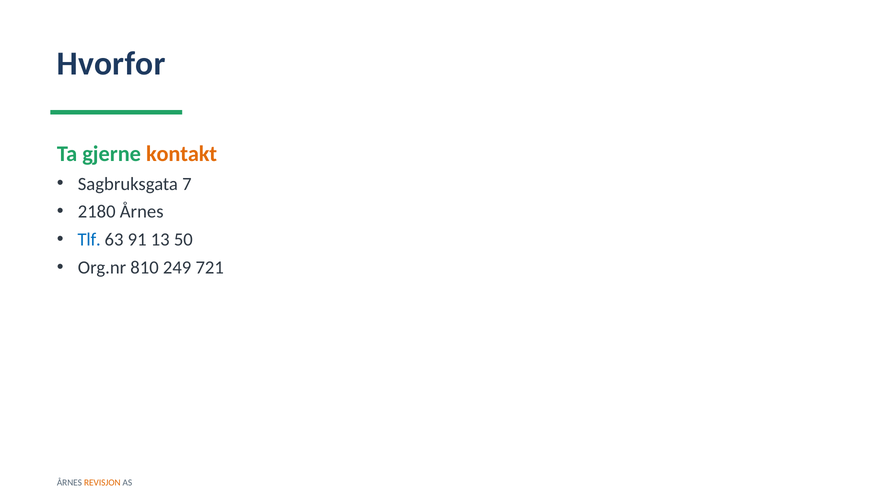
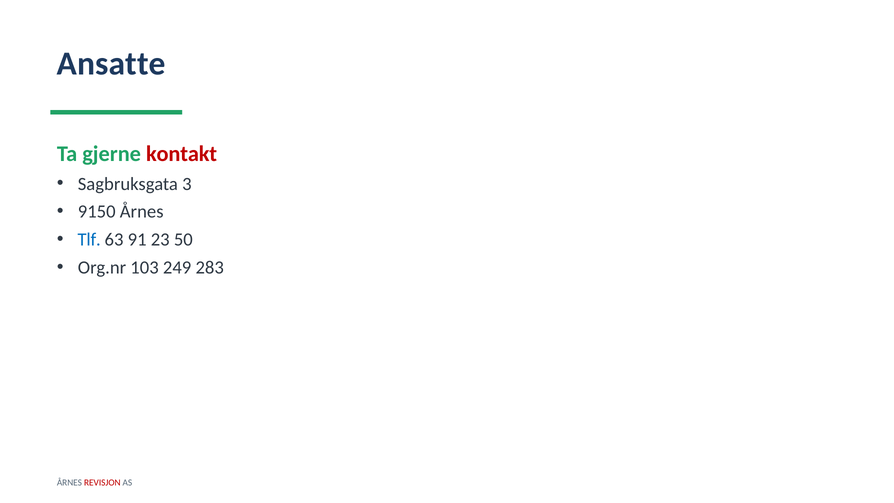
Hvorfor: Hvorfor -> Ansatte
kontakt colour: orange -> red
7: 7 -> 3
2180: 2180 -> 9150
13: 13 -> 23
810: 810 -> 103
721: 721 -> 283
REVISJON colour: orange -> red
